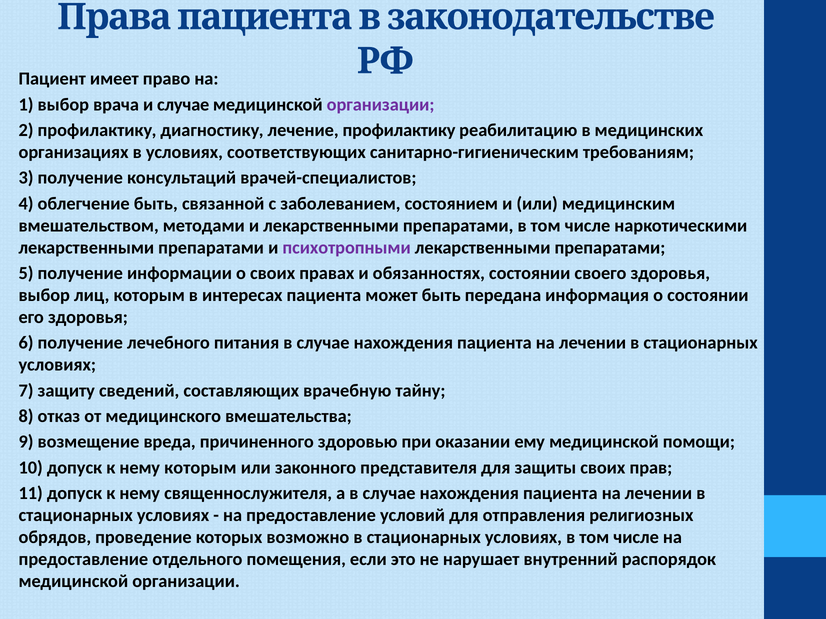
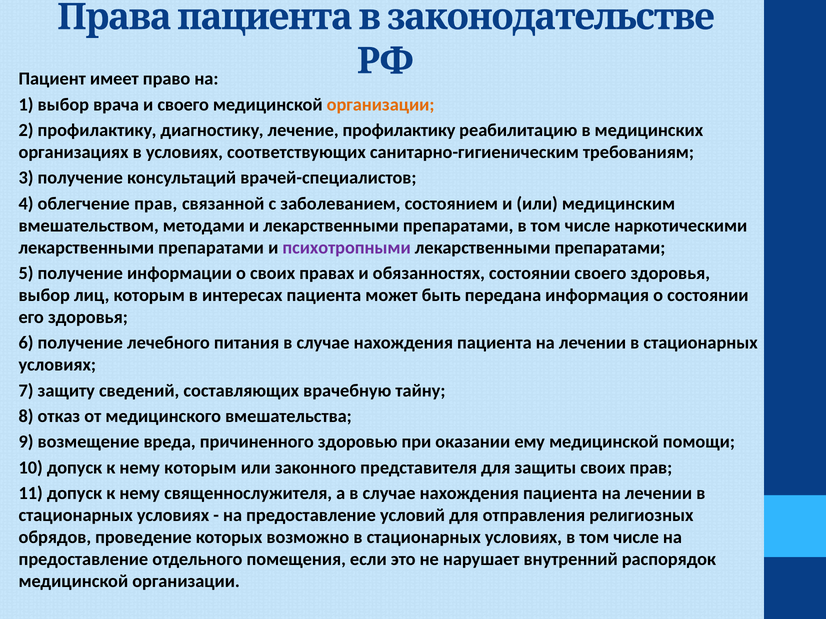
и случае: случае -> своего
организации at (381, 105) colour: purple -> orange
облегчение быть: быть -> прав
